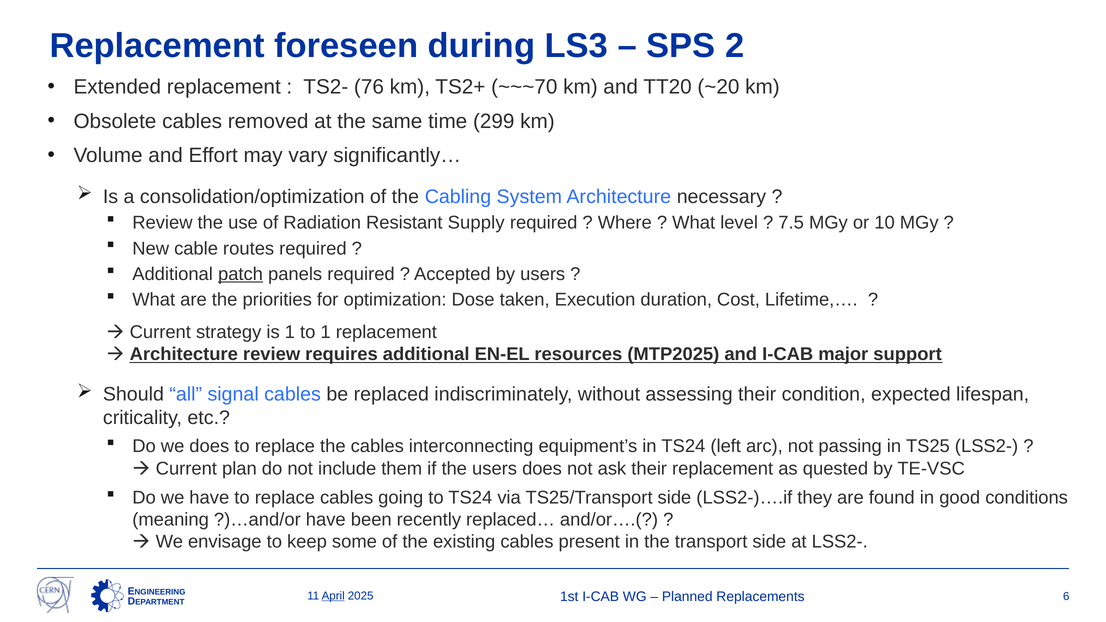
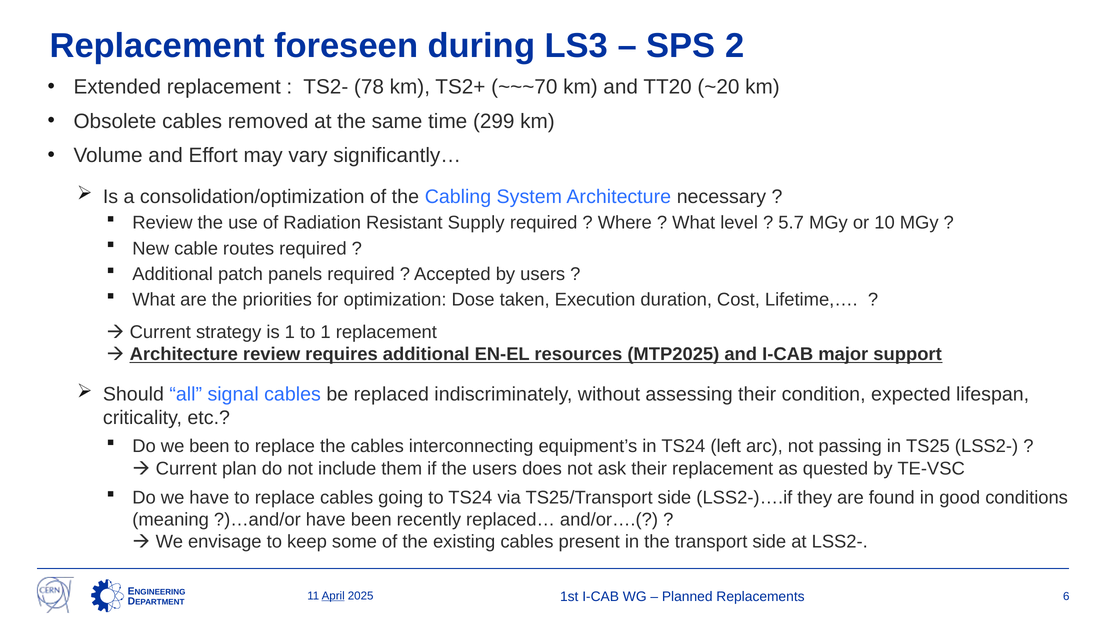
76: 76 -> 78
7.5: 7.5 -> 5.7
patch underline: present -> none
we does: does -> been
